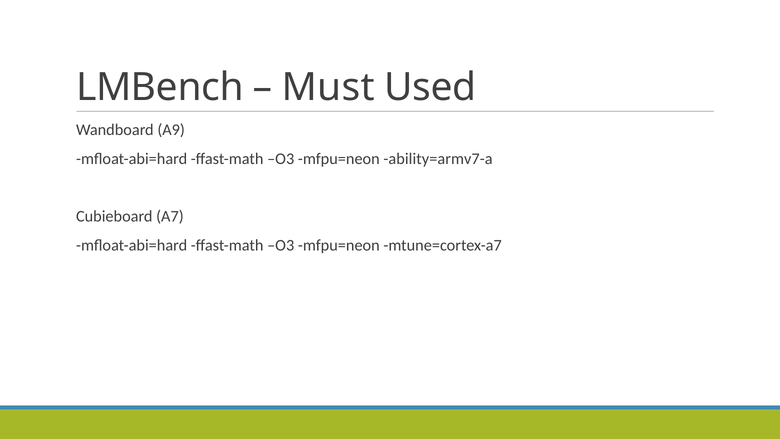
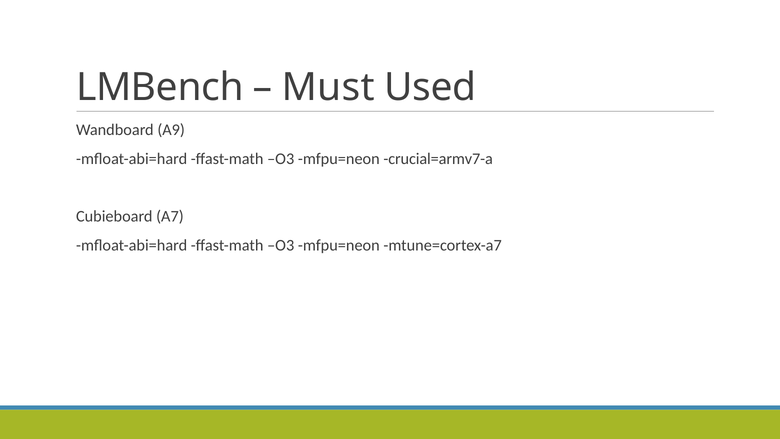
ability=armv7-a: ability=armv7-a -> crucial=armv7-a
